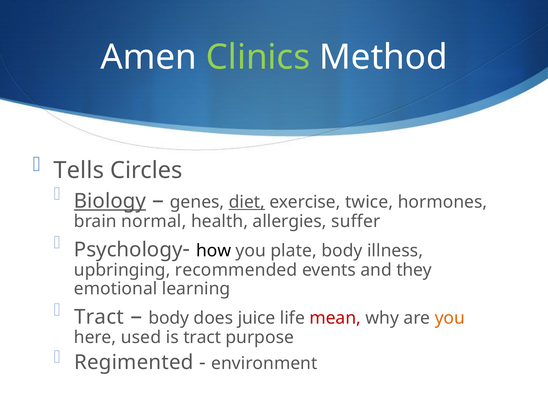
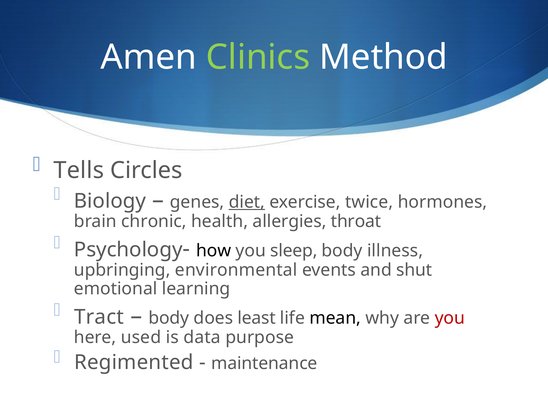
Biology underline: present -> none
normal: normal -> chronic
suffer: suffer -> throat
plate: plate -> sleep
recommended: recommended -> environmental
they: they -> shut
juice: juice -> least
mean colour: red -> black
you at (450, 318) colour: orange -> red
is tract: tract -> data
environment: environment -> maintenance
